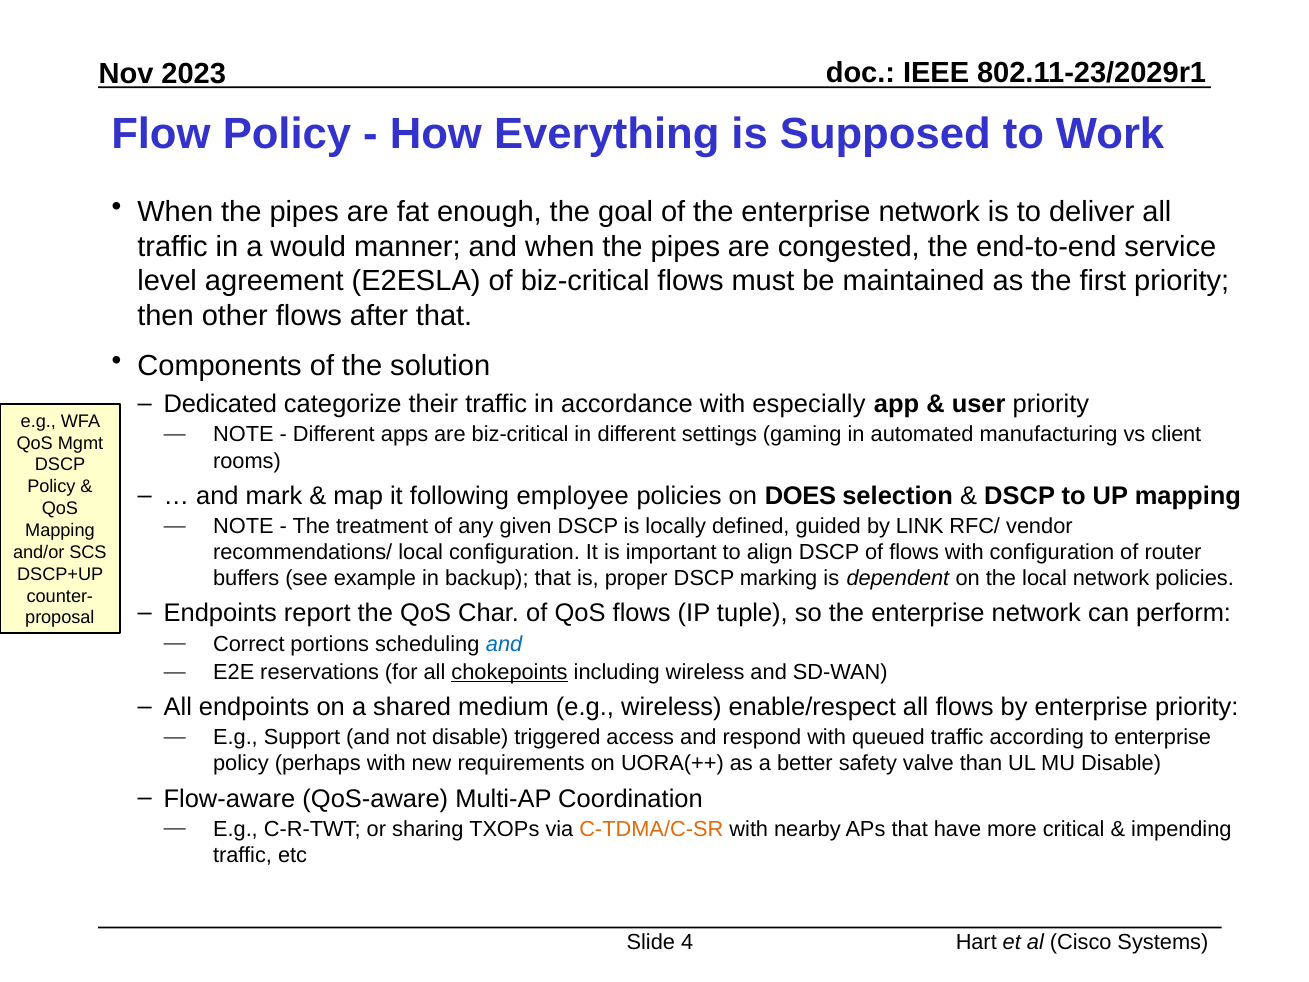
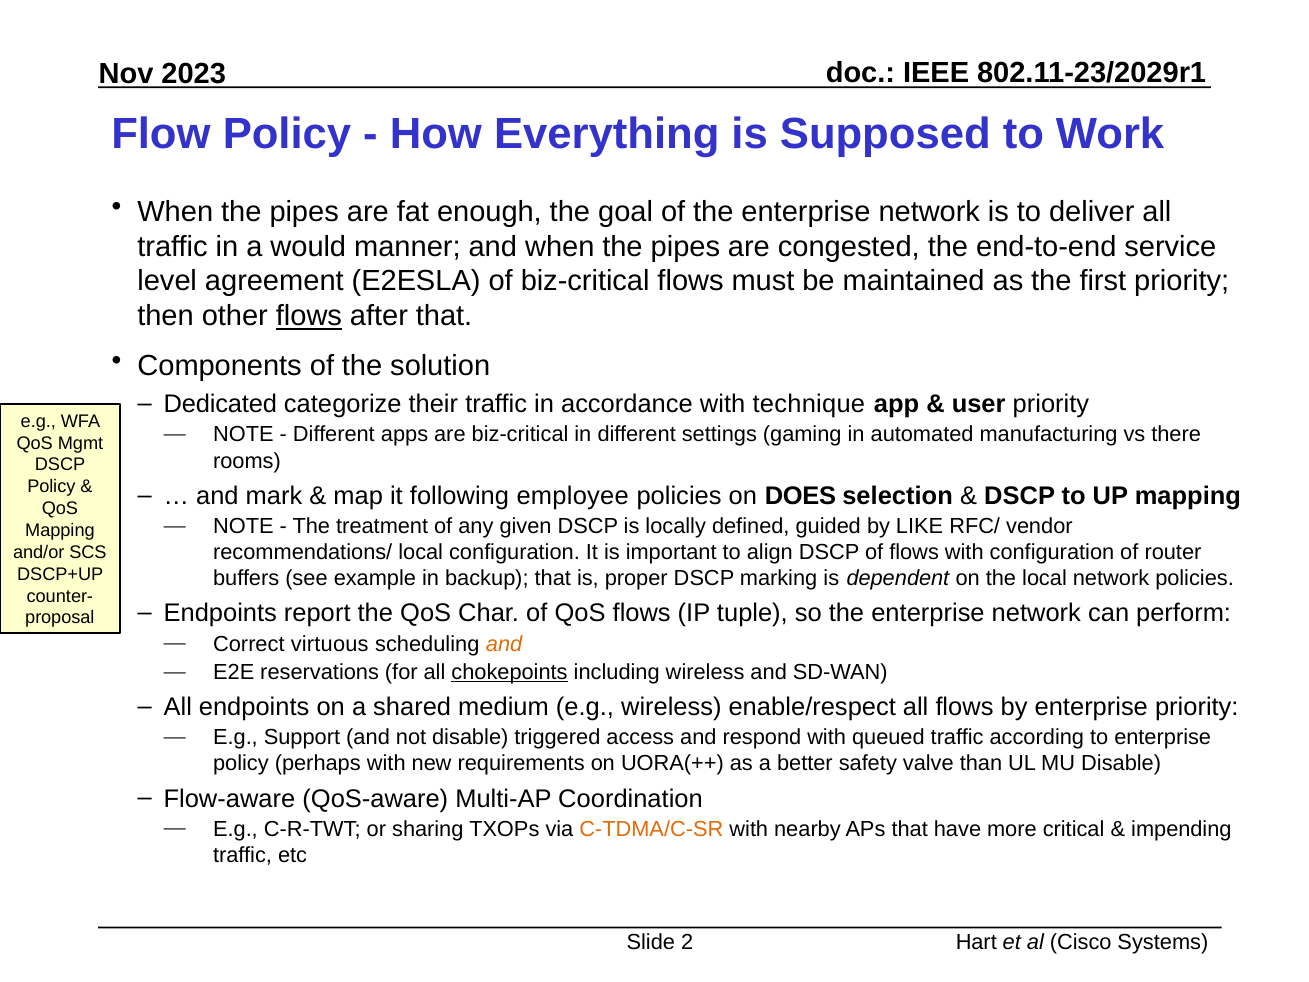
flows at (309, 316) underline: none -> present
especially: especially -> technique
client: client -> there
LINK: LINK -> LIKE
portions: portions -> virtuous
and at (504, 644) colour: blue -> orange
4: 4 -> 2
